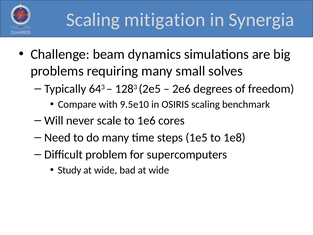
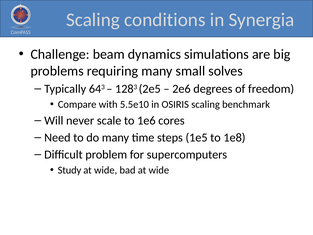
mitigation: mitigation -> conditions
9.5e10: 9.5e10 -> 5.5e10
